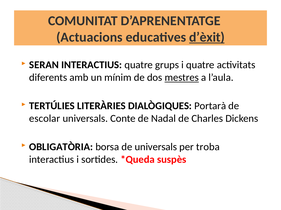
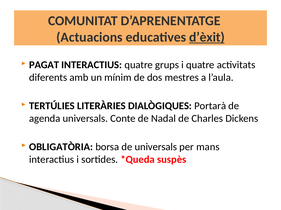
SERAN: SERAN -> PAGAT
mestres underline: present -> none
escolar: escolar -> agenda
troba: troba -> mans
